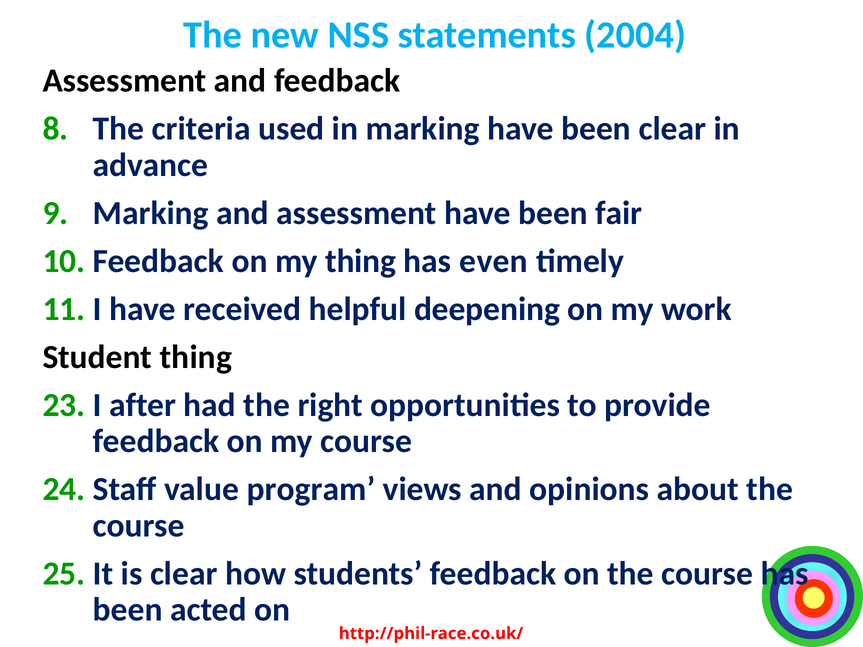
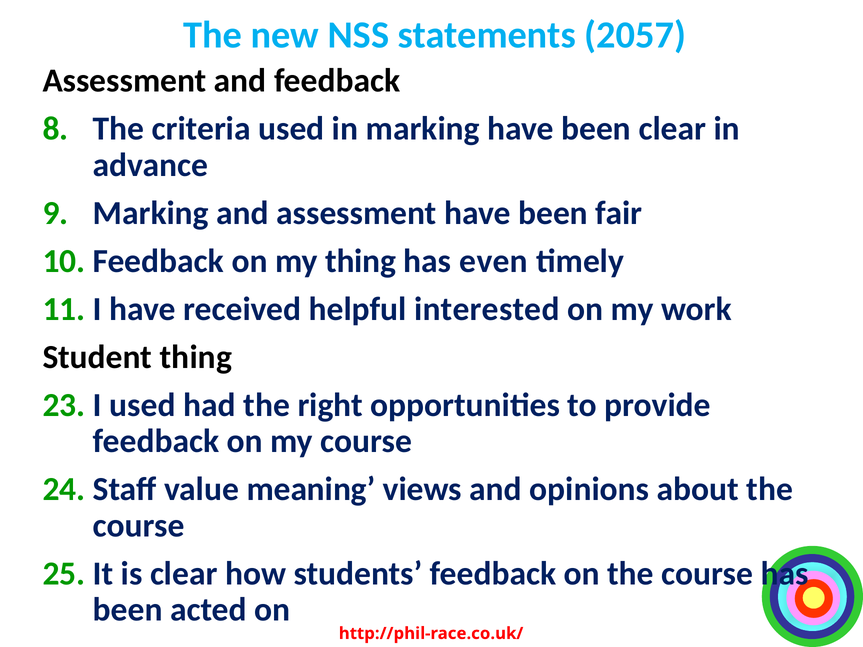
2004: 2004 -> 2057
deepening: deepening -> interested
after at (143, 405): after -> used
program: program -> meaning
